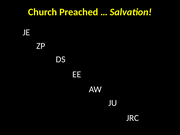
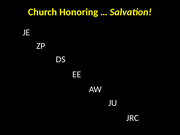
Preached: Preached -> Honoring
